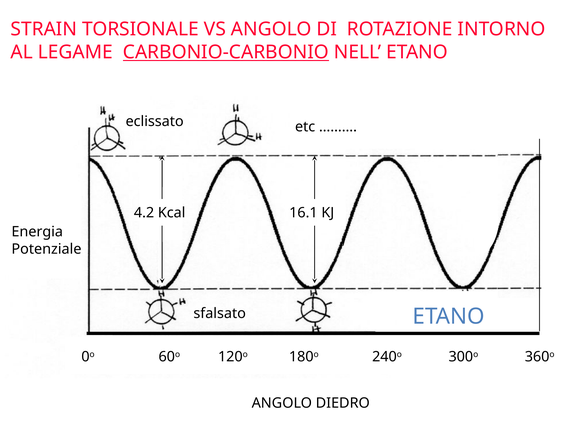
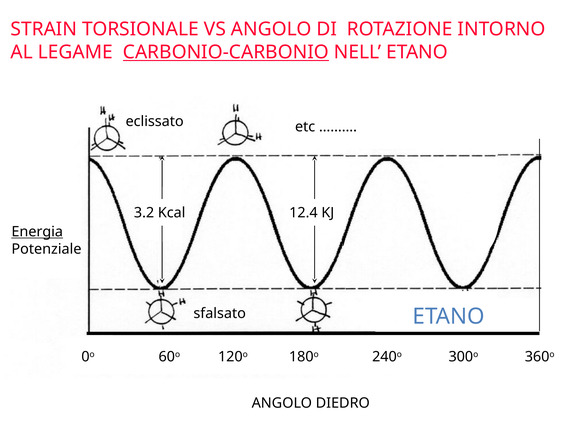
4.2: 4.2 -> 3.2
16.1: 16.1 -> 12.4
Energia underline: none -> present
